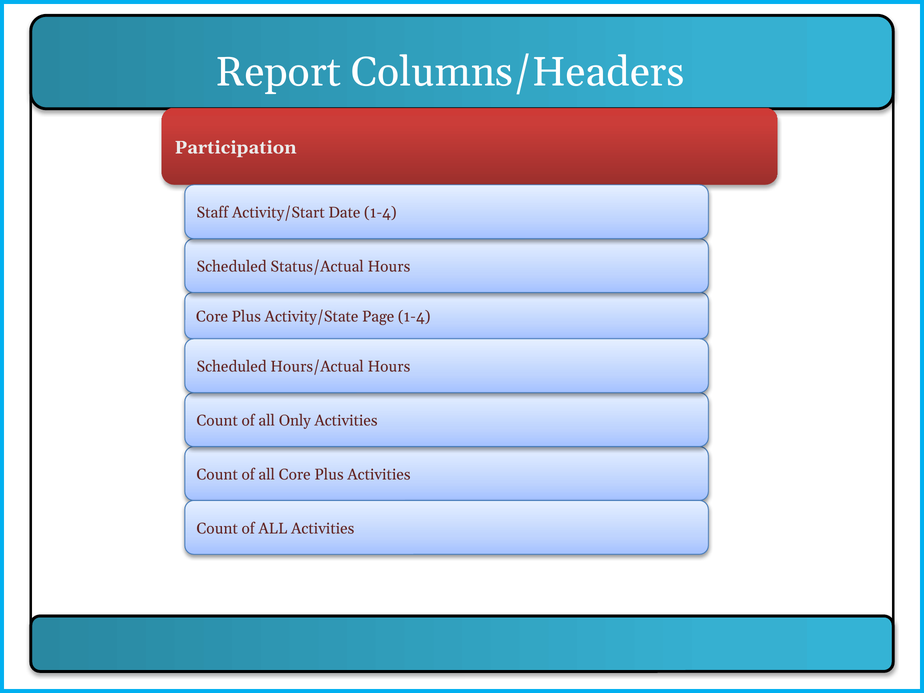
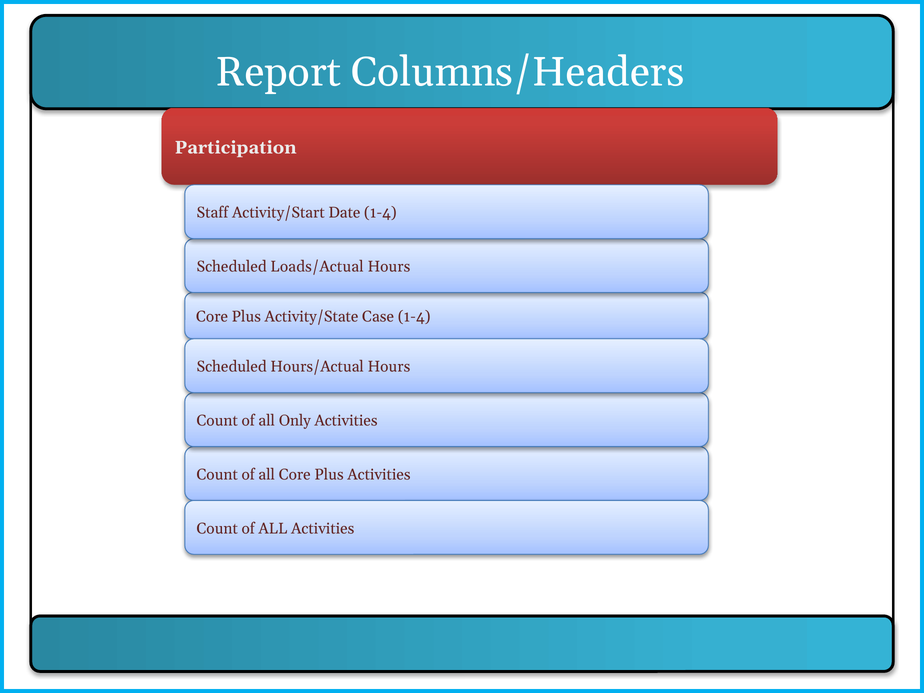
Status/Actual: Status/Actual -> Loads/Actual
Page: Page -> Case
